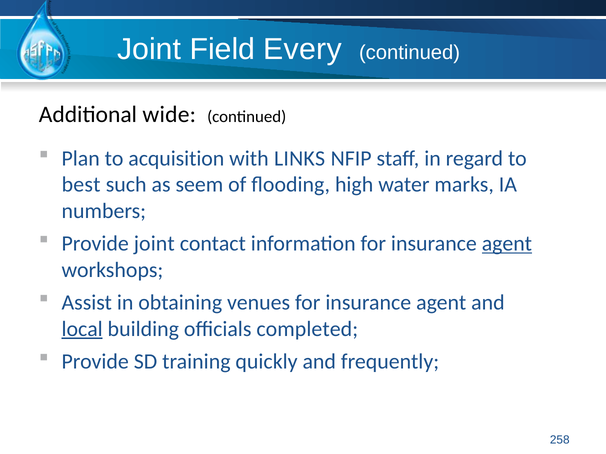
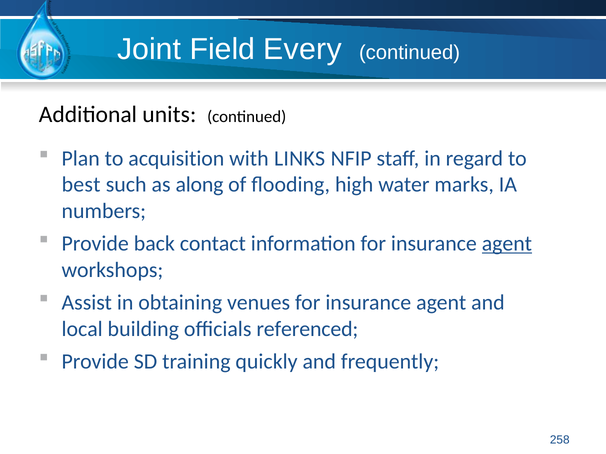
wide: wide -> units
seem: seem -> along
Provide joint: joint -> back
local underline: present -> none
completed: completed -> referenced
